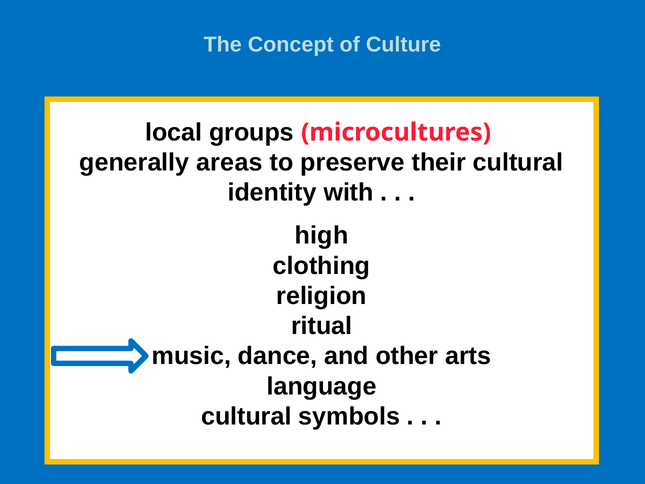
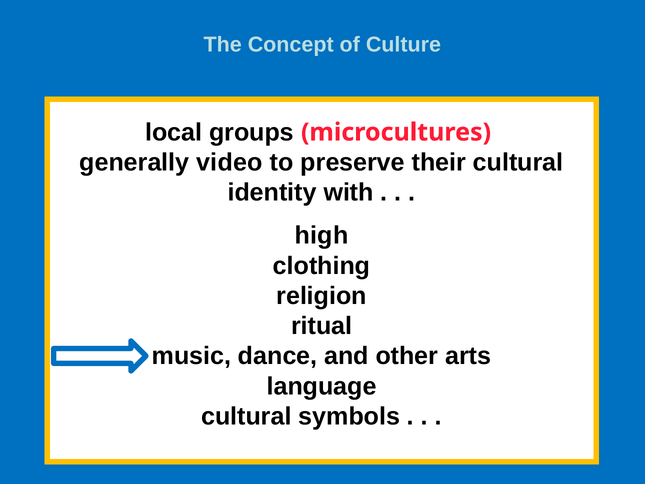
areas: areas -> video
